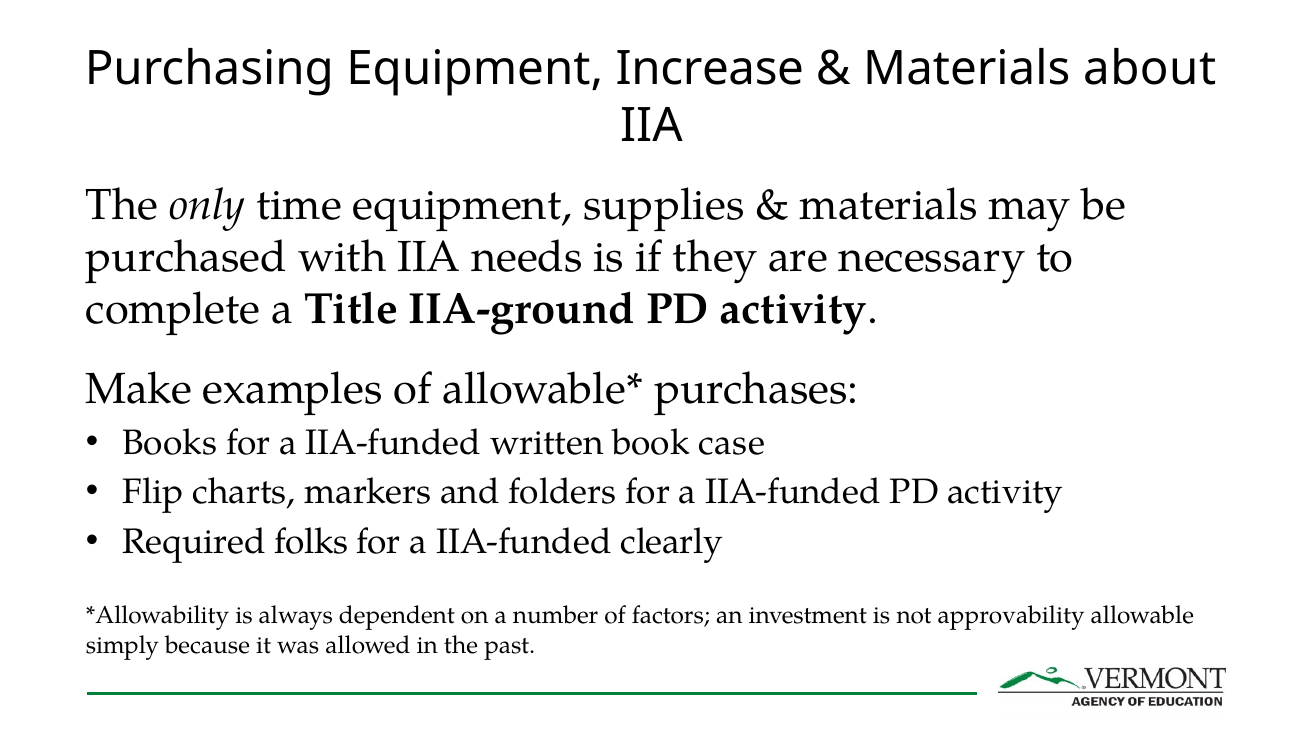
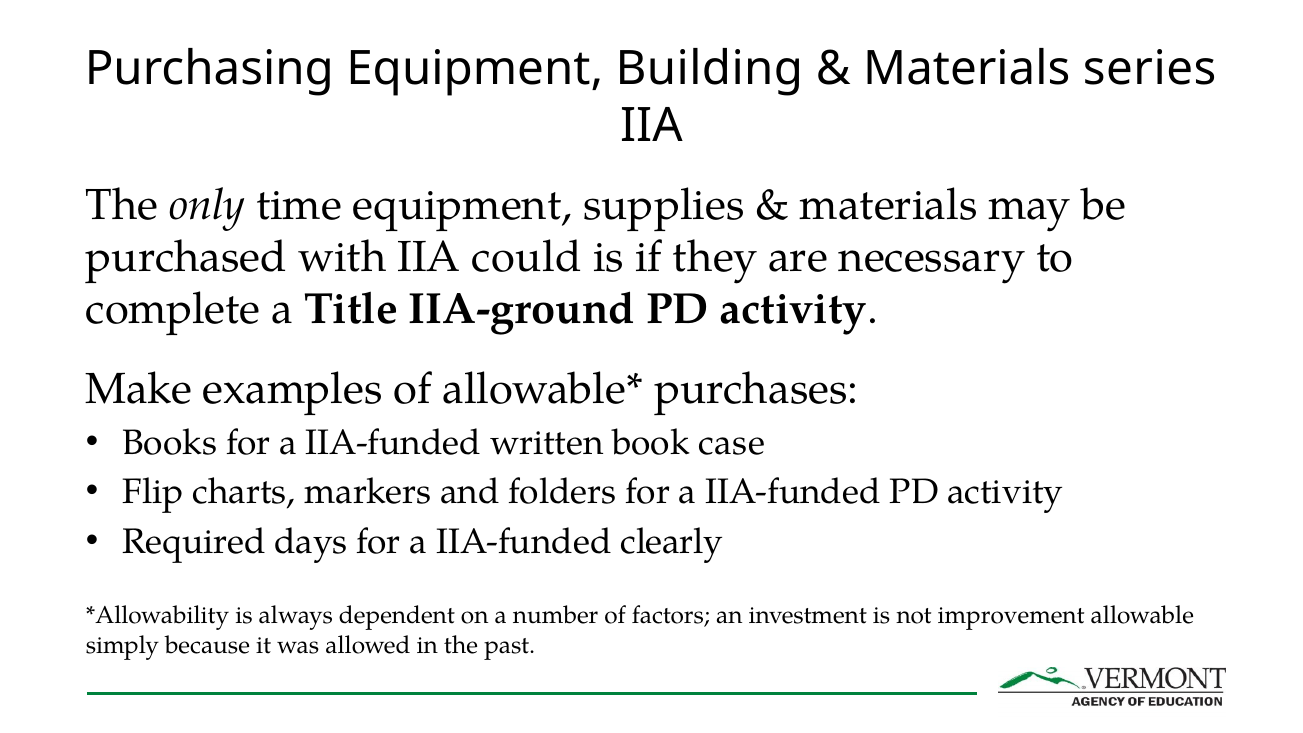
Increase: Increase -> Building
about: about -> series
needs: needs -> could
folks: folks -> days
approvability: approvability -> improvement
